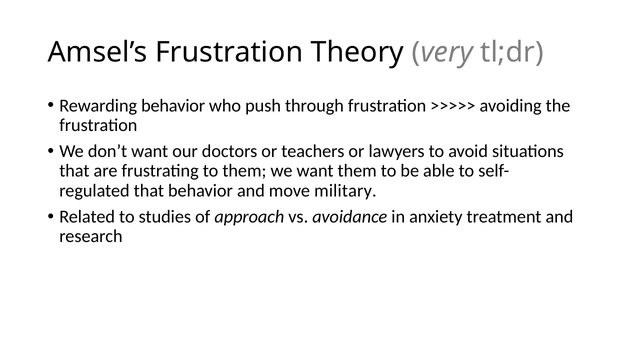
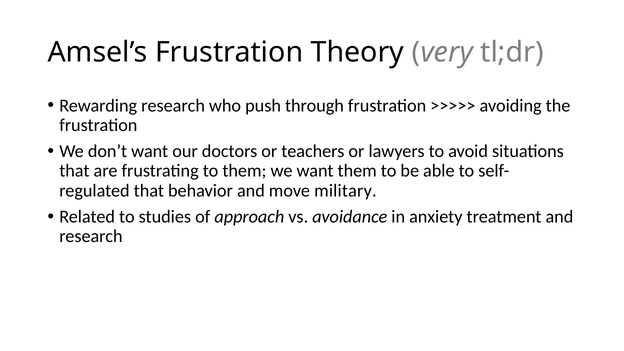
Rewarding behavior: behavior -> research
